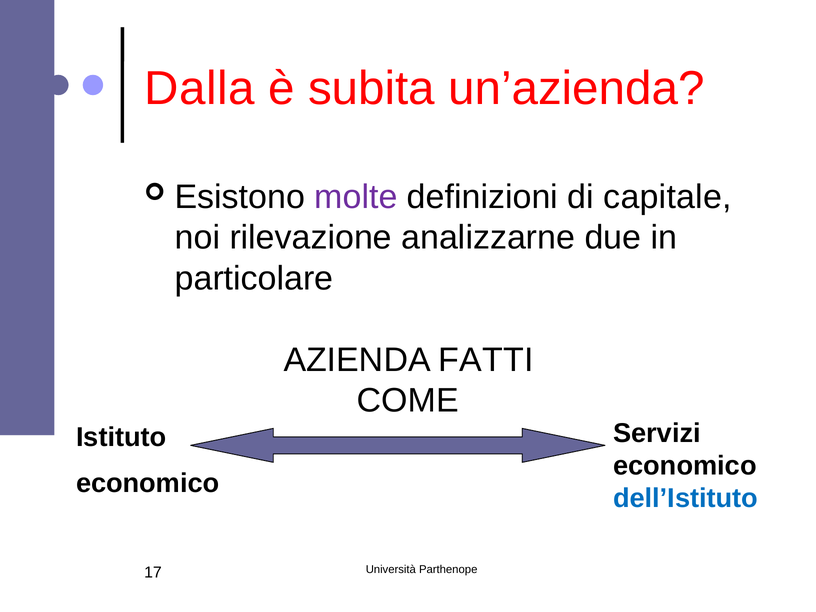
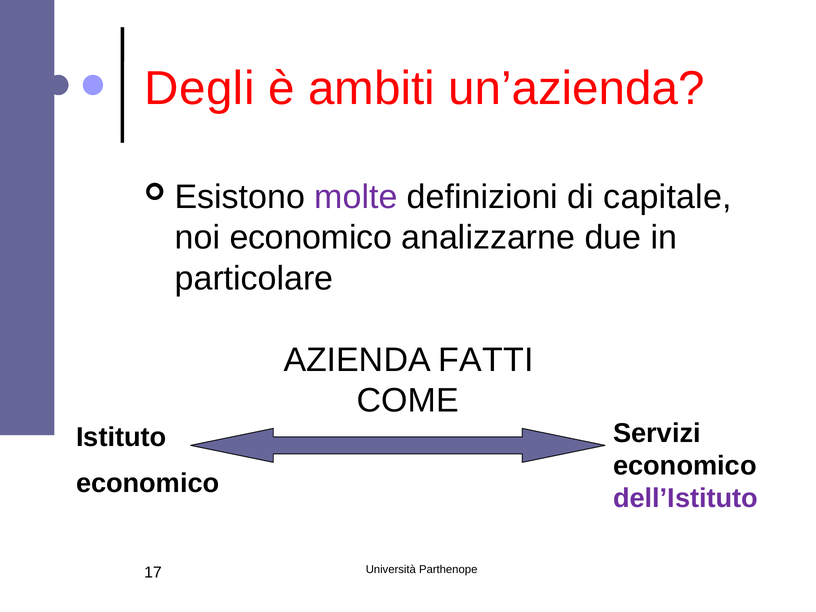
Dalla: Dalla -> Degli
subita: subita -> ambiti
noi rilevazione: rilevazione -> economico
dell’Istituto colour: blue -> purple
